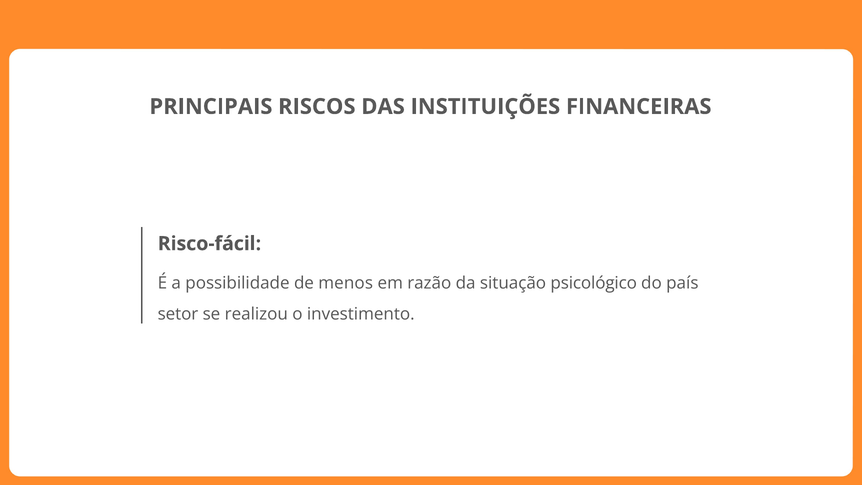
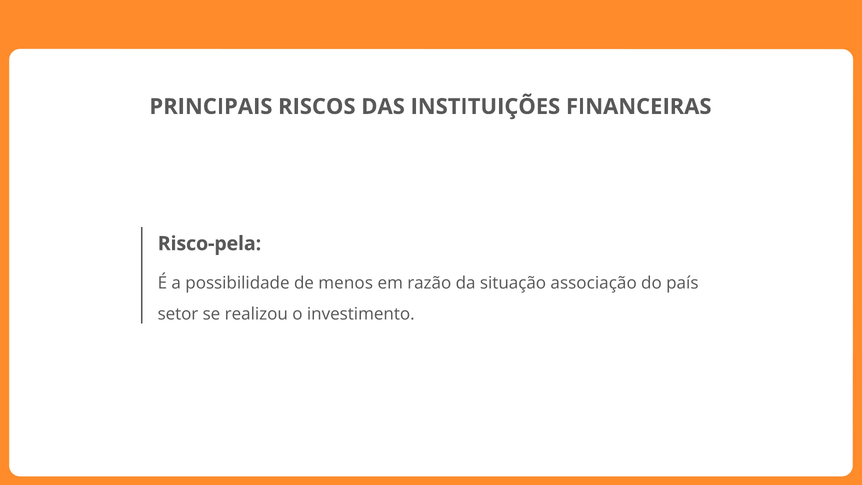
Risco-fácil: Risco-fácil -> Risco-pela
psicológico: psicológico -> associação
